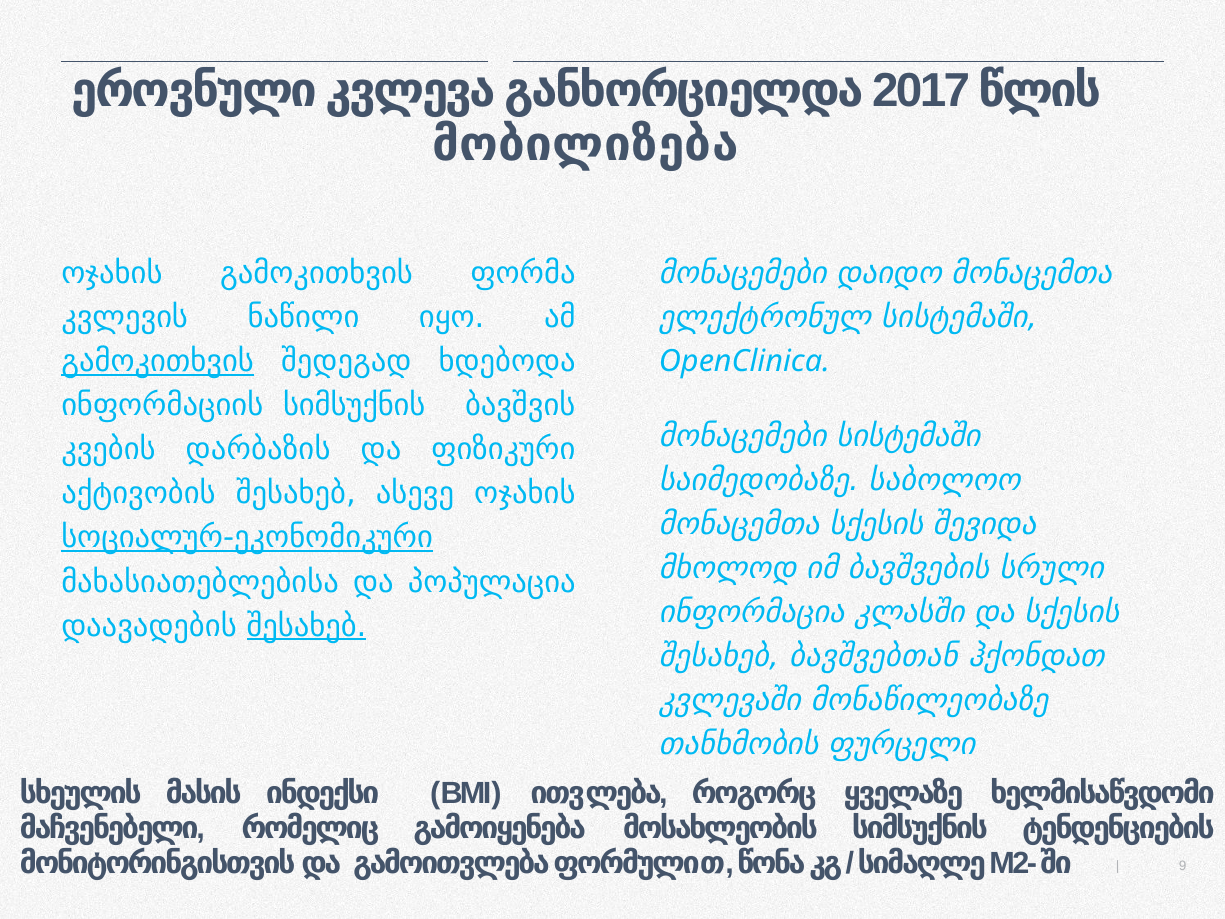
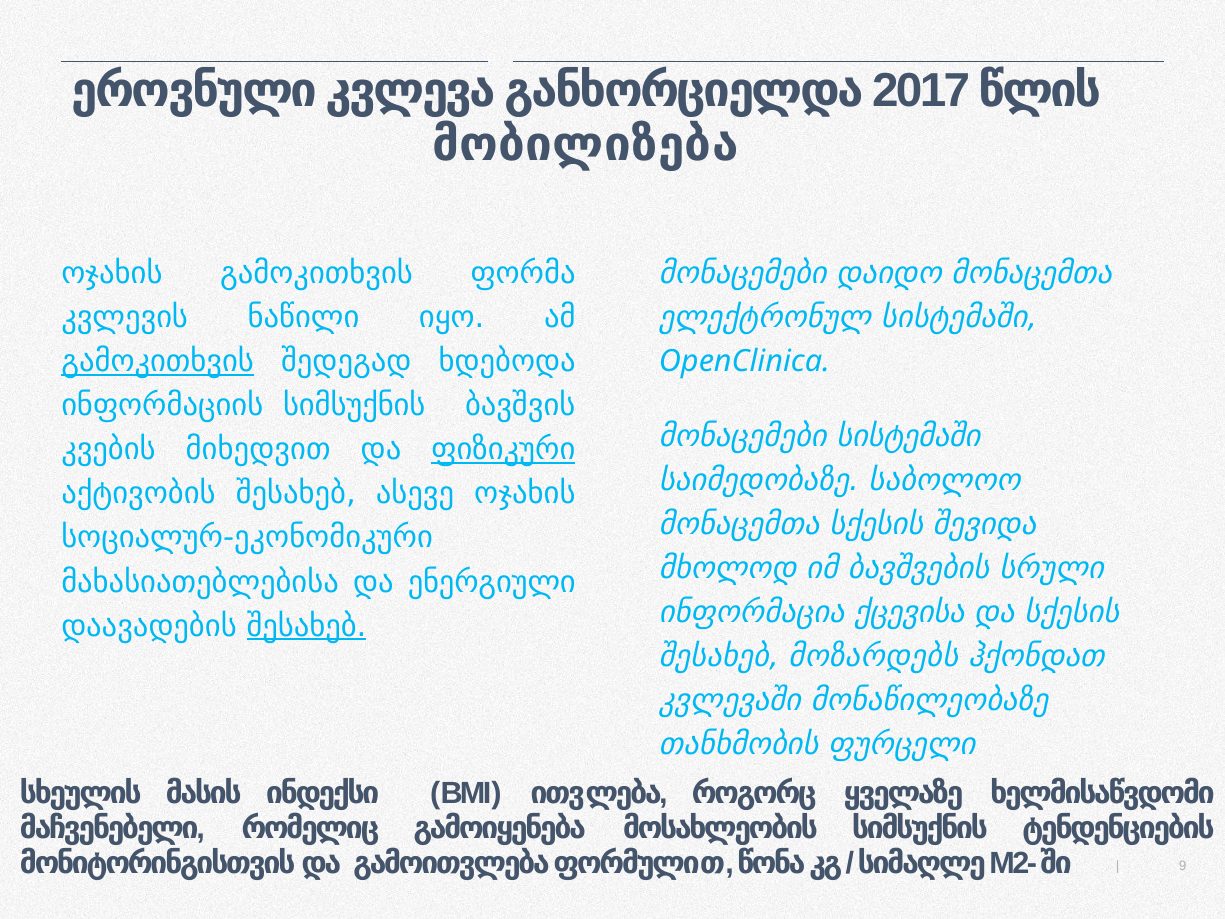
დარბაზის: დარბაზის -> მიხედვით
ფიზიკური underline: none -> present
სოციალურ-ეკონომიკური underline: present -> none
პოპულაცია: პოპულაცია -> ენერგიული
კლასში: კლასში -> ქცევისა
ბავშვებთან: ბავშვებთან -> მოზარდებს
